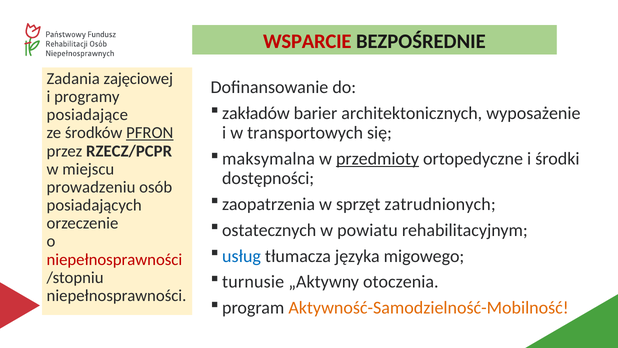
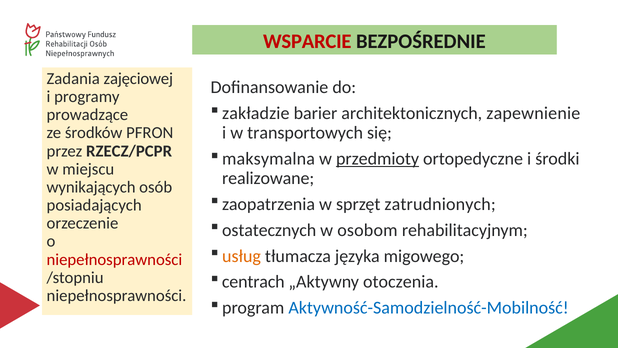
zakładów: zakładów -> zakładzie
wyposażenie: wyposażenie -> zapewnienie
posiadające: posiadające -> prowadzące
PFRON underline: present -> none
dostępności: dostępności -> realizowane
prowadzeniu: prowadzeniu -> wynikających
powiatu: powiatu -> osobom
usług colour: blue -> orange
turnusie: turnusie -> centrach
Aktywność-Samodzielność-Mobilność colour: orange -> blue
